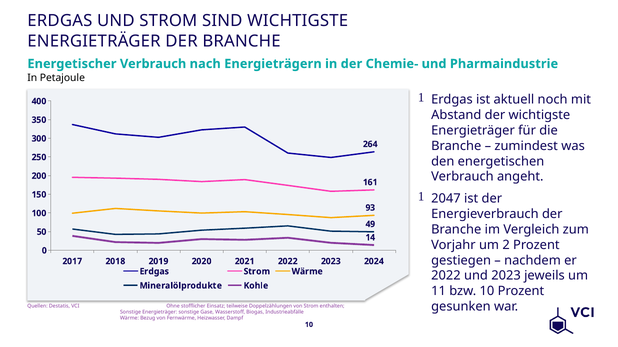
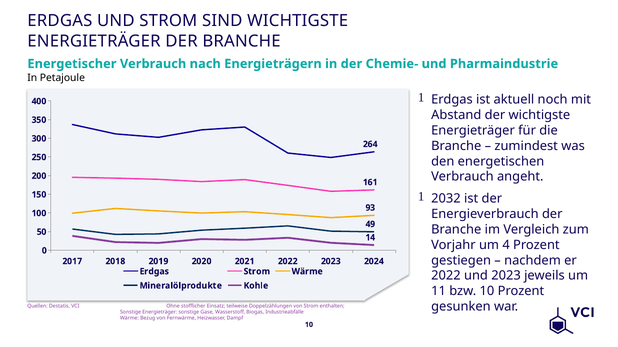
2047: 2047 -> 2032
2: 2 -> 4
